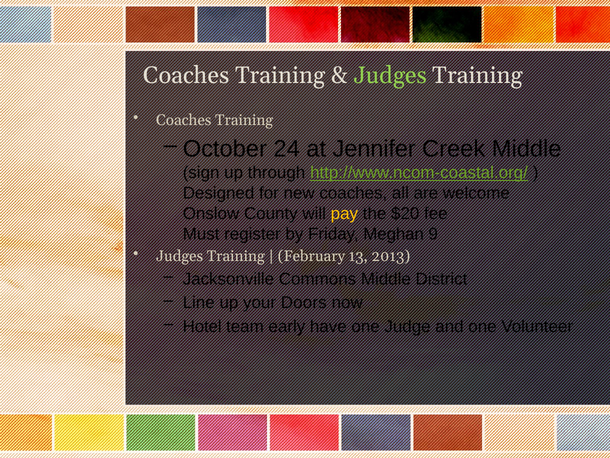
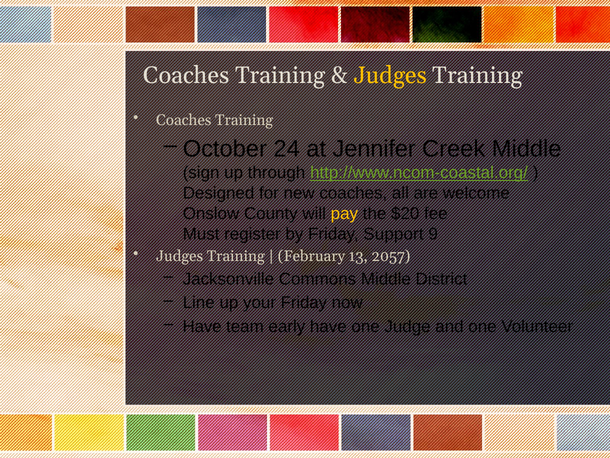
Judges at (390, 75) colour: light green -> yellow
Meghan: Meghan -> Support
2013: 2013 -> 2057
your Doors: Doors -> Friday
Hotel at (202, 326): Hotel -> Have
